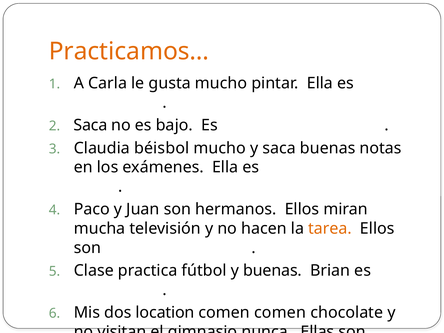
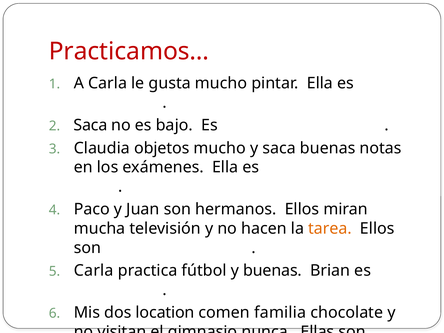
Practicamos… colour: orange -> red
béisbol: béisbol -> objetos
Clase at (94, 271): Clase -> Carla
comen comen: comen -> familia
